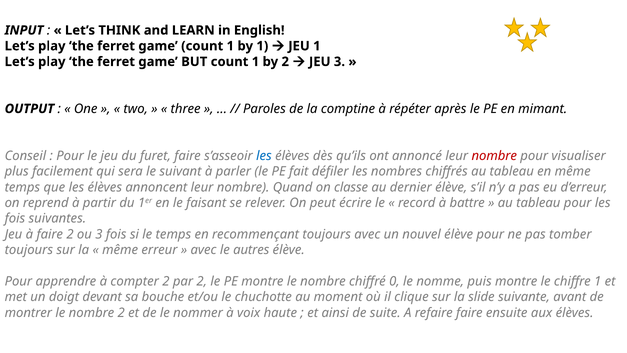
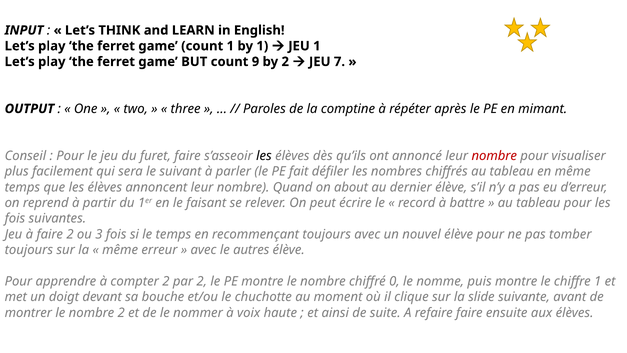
BUT count 1: 1 -> 9
JEU 3: 3 -> 7
les at (264, 156) colour: blue -> black
classe: classe -> about
